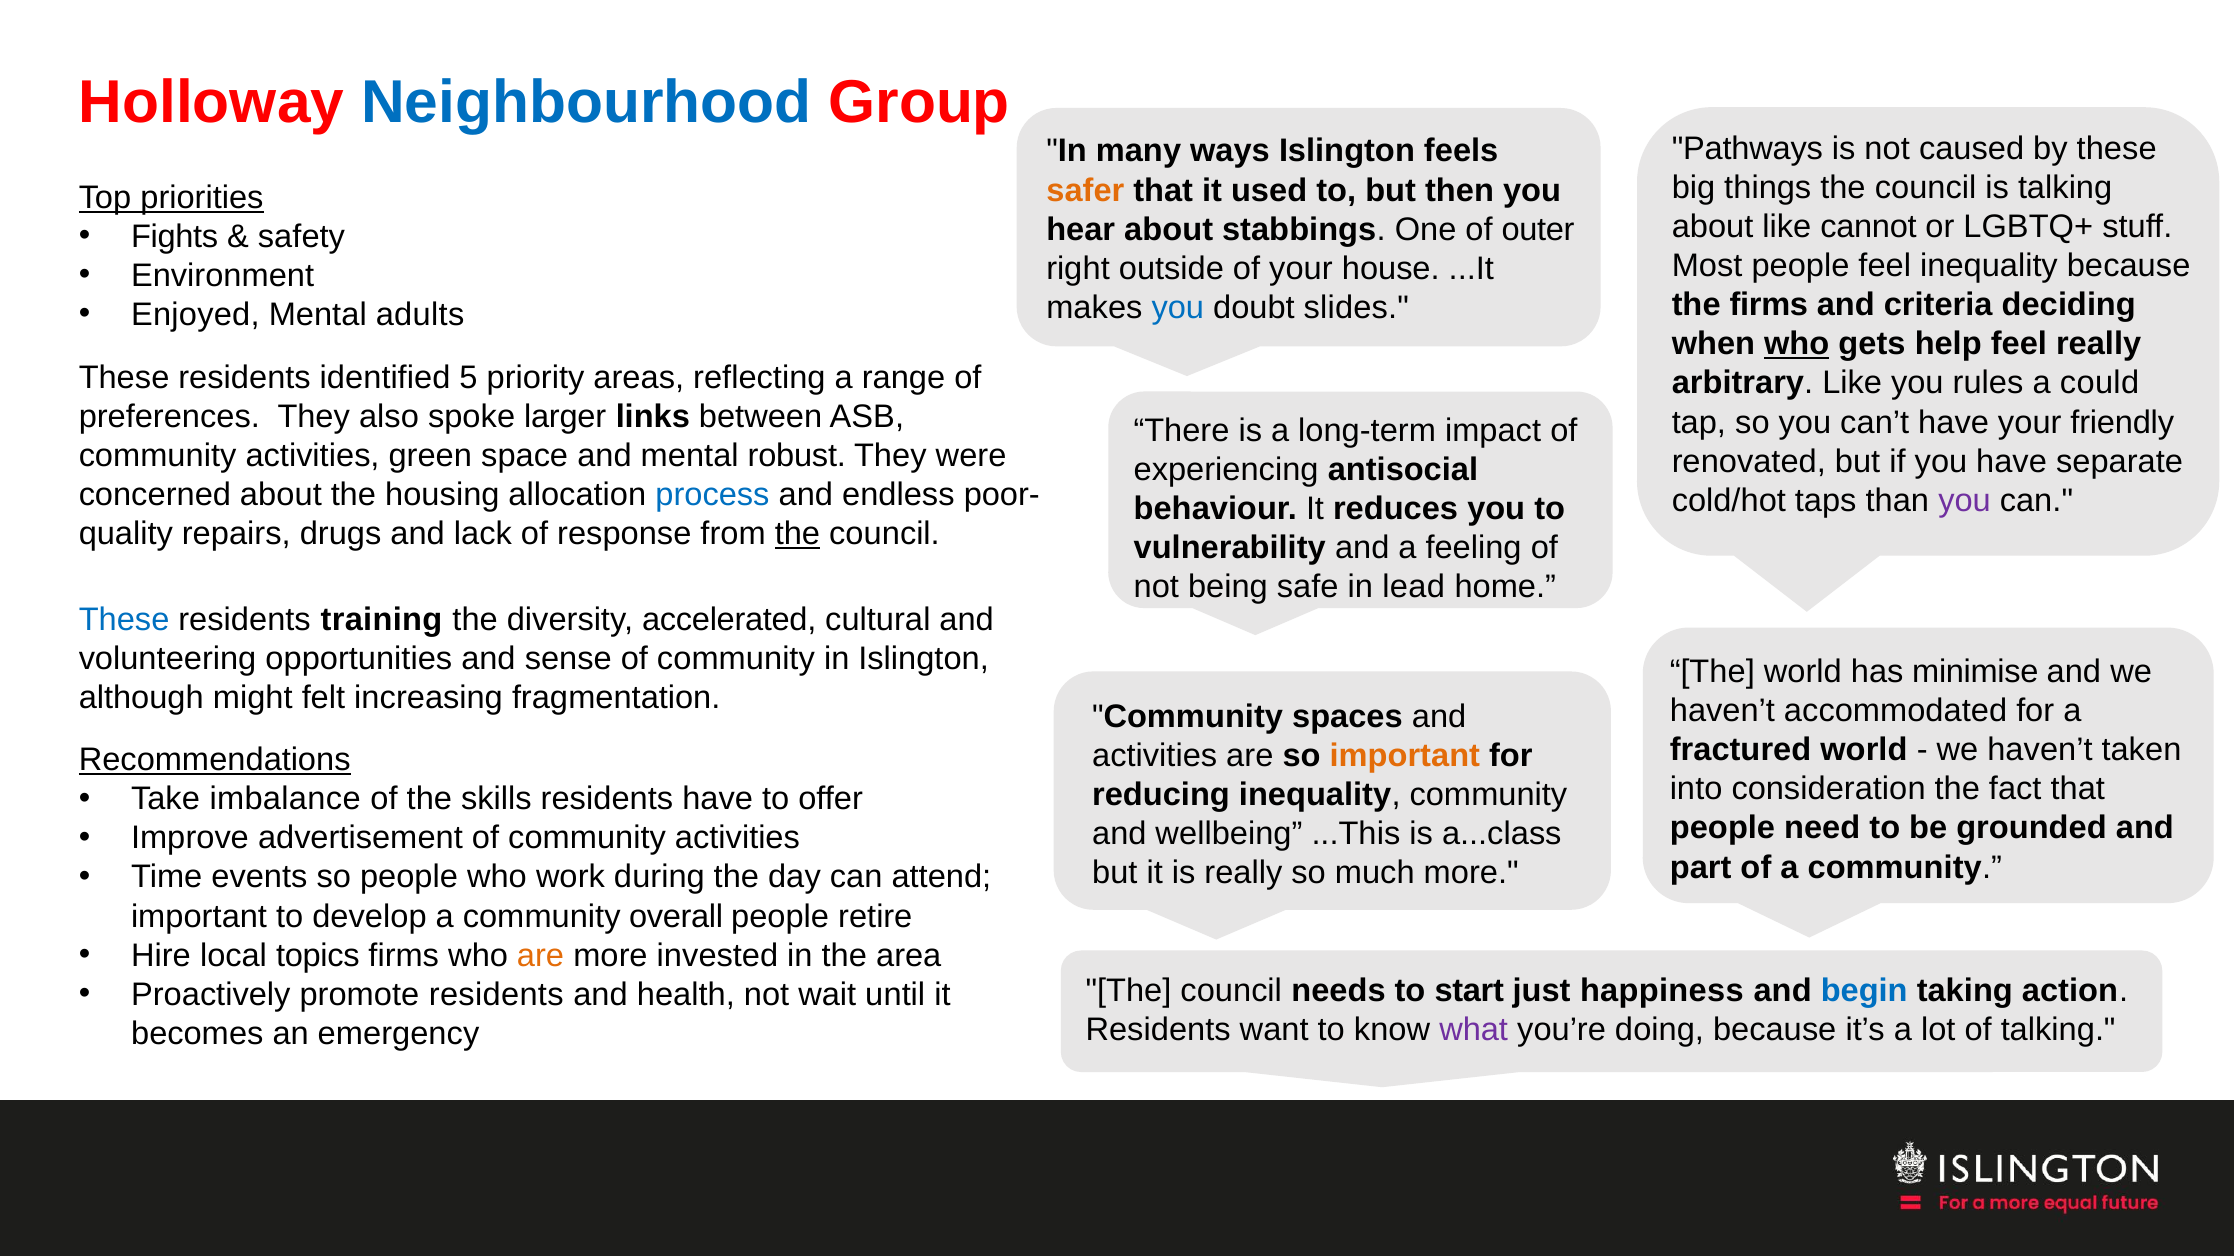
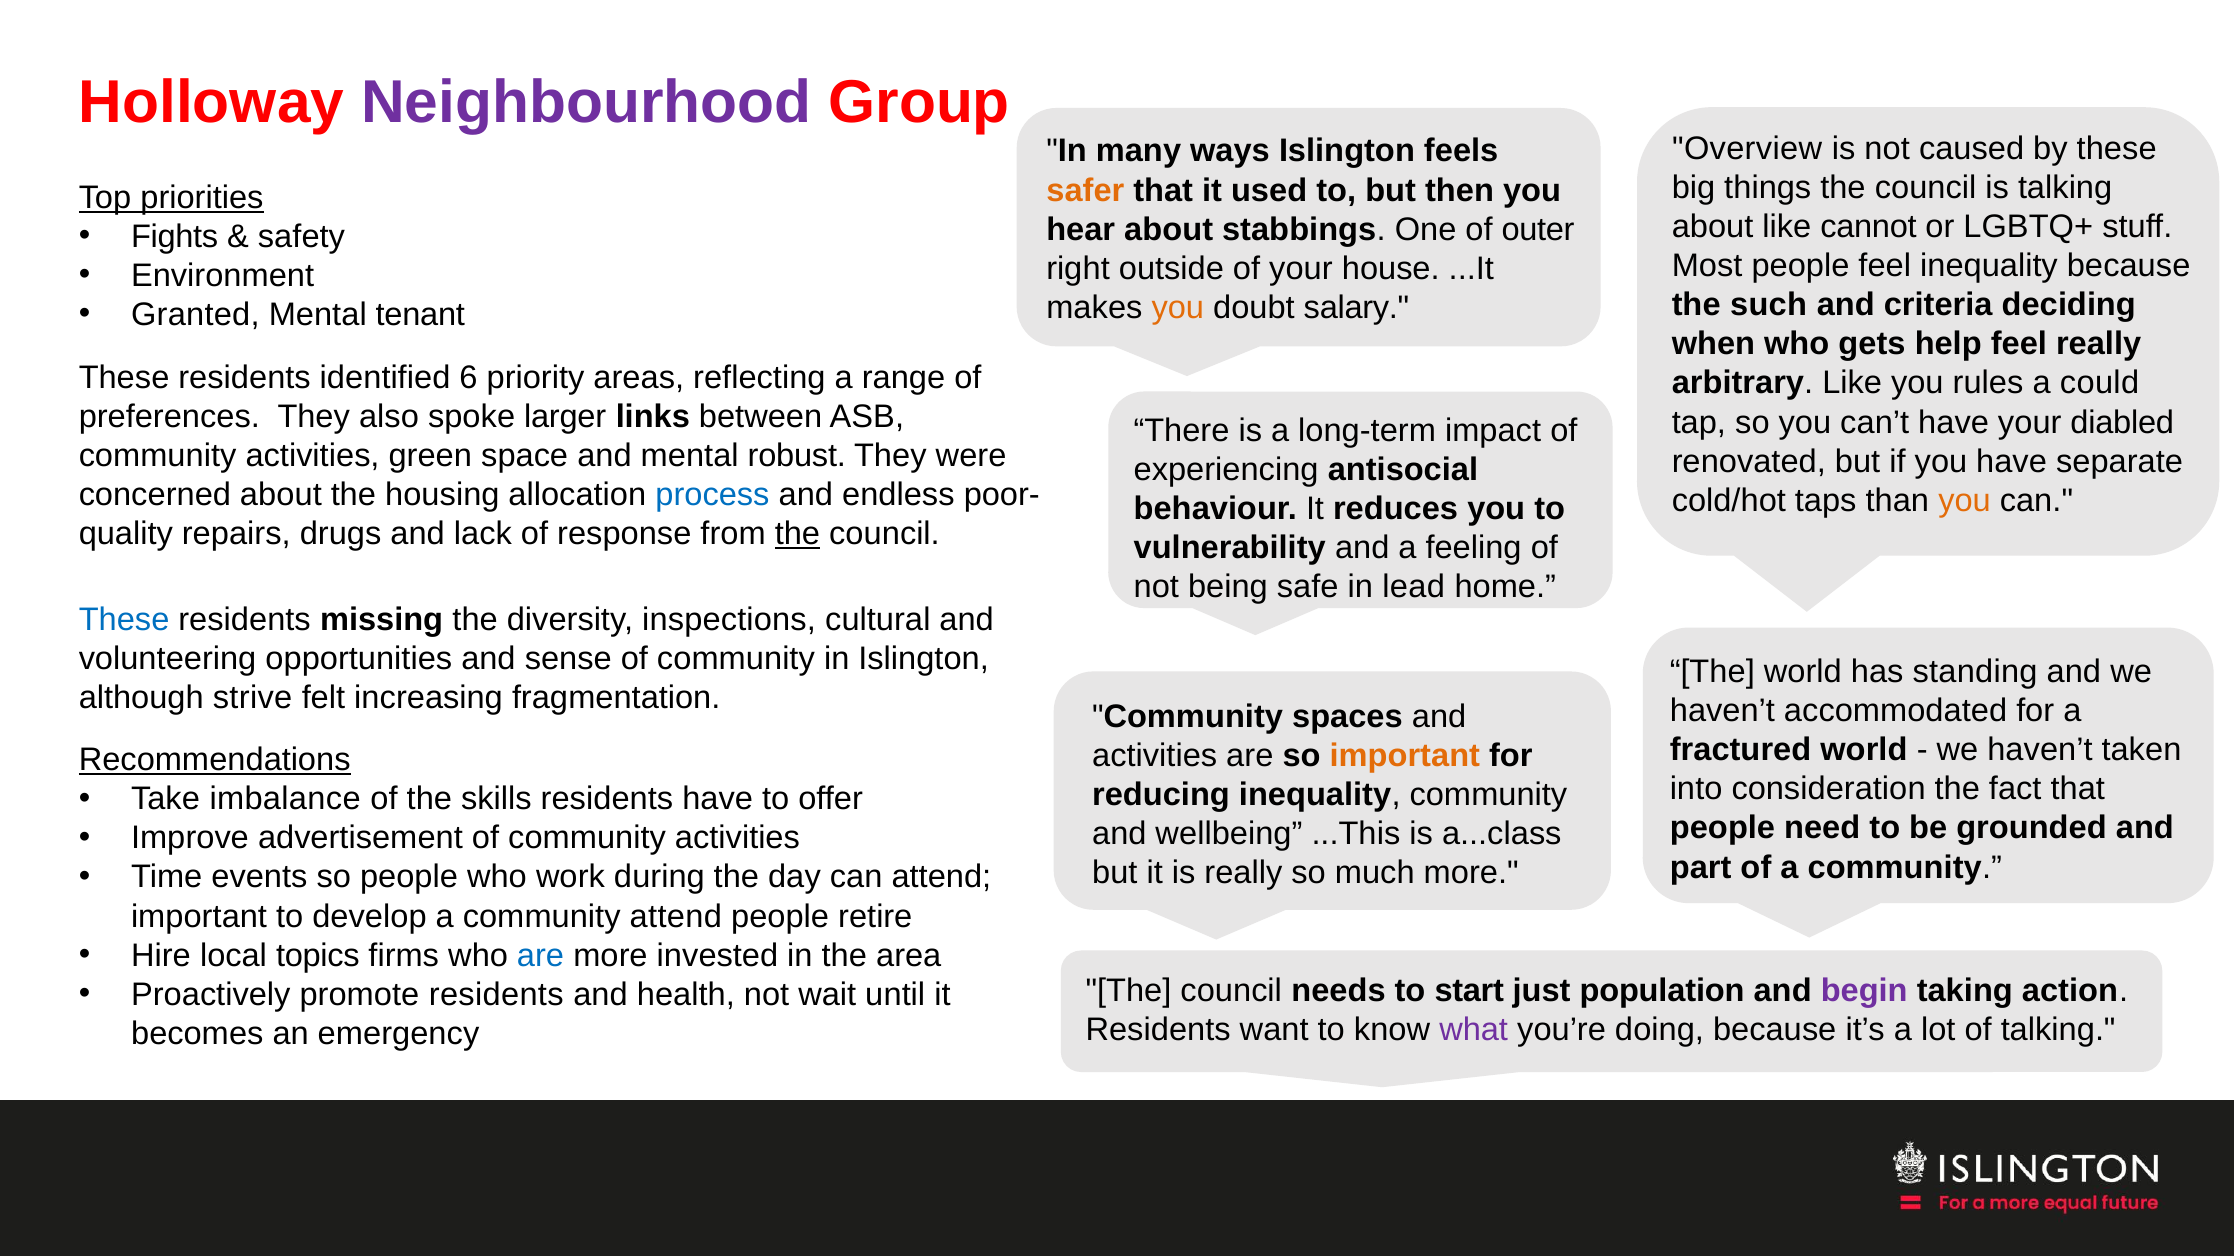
Neighbourhood colour: blue -> purple
Pathways: Pathways -> Overview
the firms: firms -> such
you at (1178, 308) colour: blue -> orange
slides: slides -> salary
Enjoyed: Enjoyed -> Granted
adults: adults -> tenant
who at (1797, 344) underline: present -> none
5: 5 -> 6
friendly: friendly -> diabled
you at (1965, 501) colour: purple -> orange
training: training -> missing
accelerated: accelerated -> inspections
minimise: minimise -> standing
might: might -> strive
community overall: overall -> attend
are at (541, 956) colour: orange -> blue
happiness: happiness -> population
begin colour: blue -> purple
